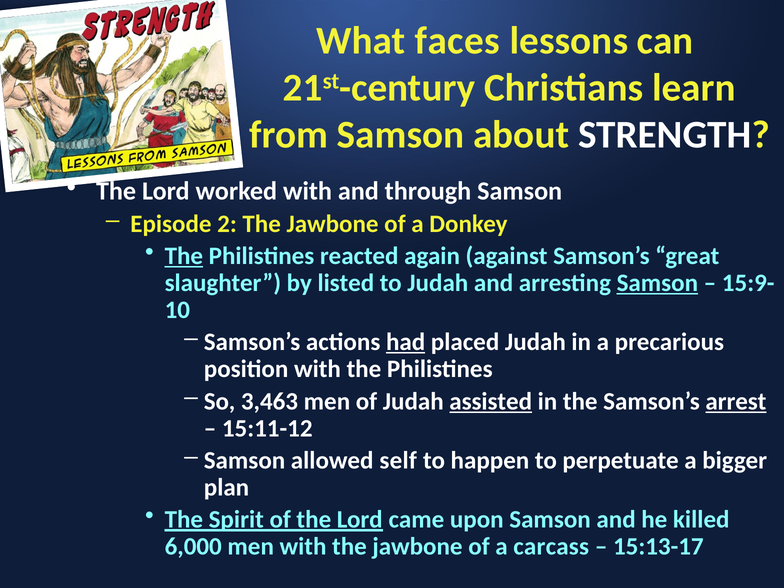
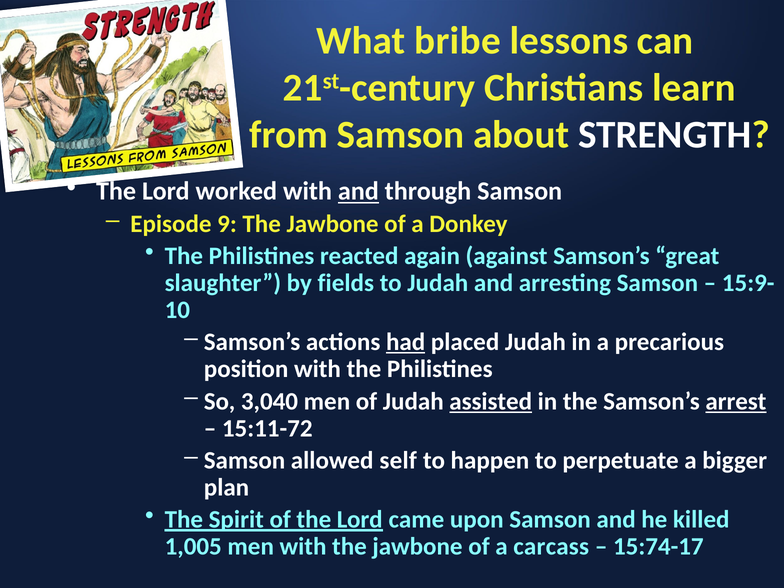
faces: faces -> bribe
and at (358, 191) underline: none -> present
2: 2 -> 9
The at (184, 256) underline: present -> none
listed: listed -> fields
Samson at (657, 283) underline: present -> none
3,463: 3,463 -> 3,040
15:11-12: 15:11-12 -> 15:11-72
6,000: 6,000 -> 1,005
15:13-17: 15:13-17 -> 15:74-17
